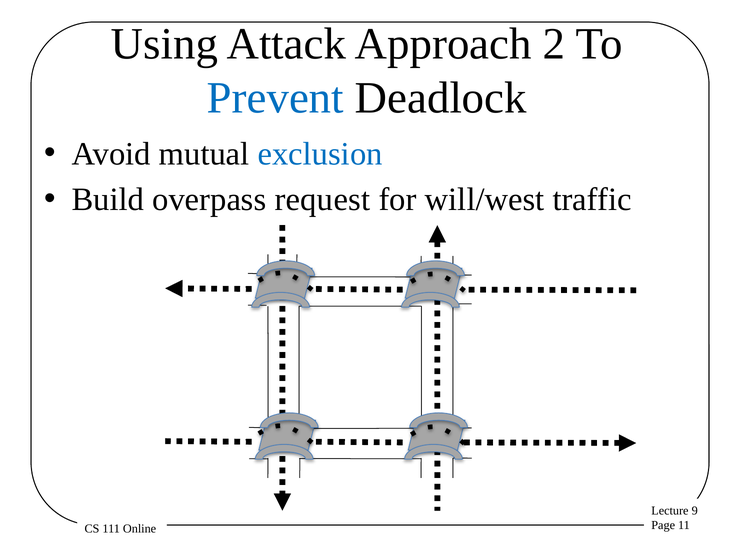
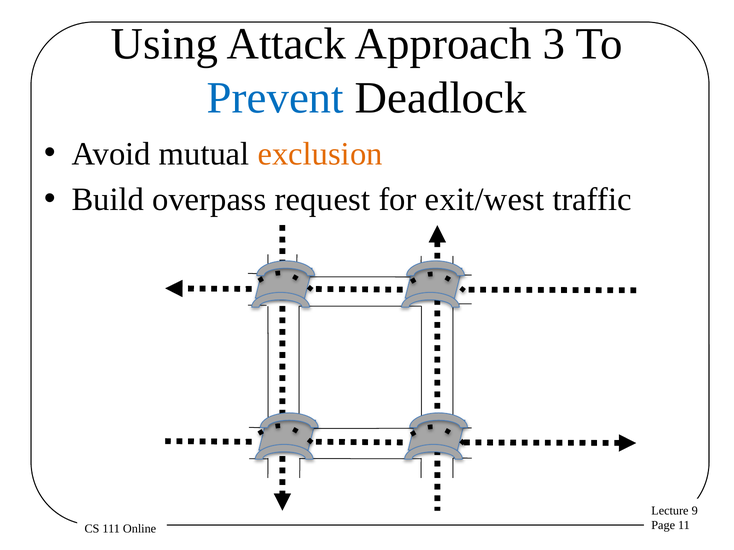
2: 2 -> 3
exclusion colour: blue -> orange
will/west: will/west -> exit/west
